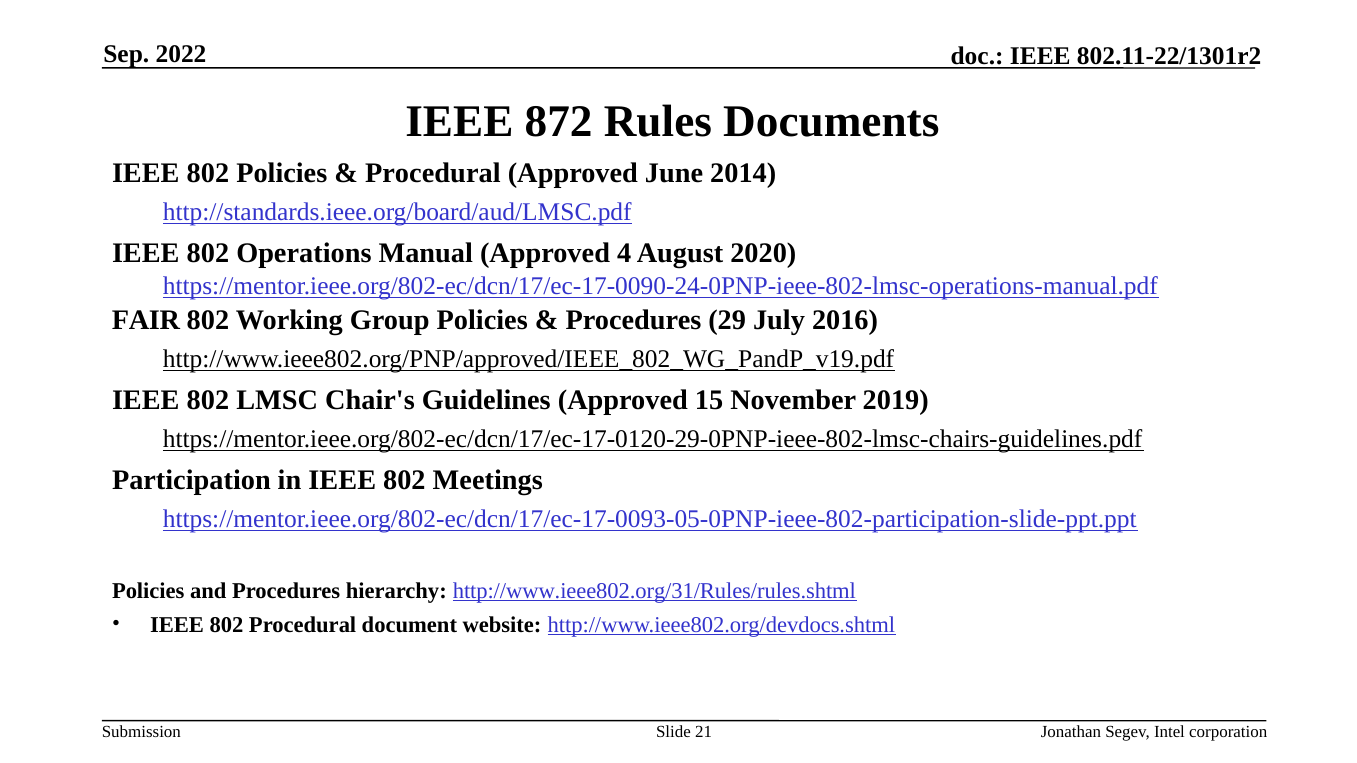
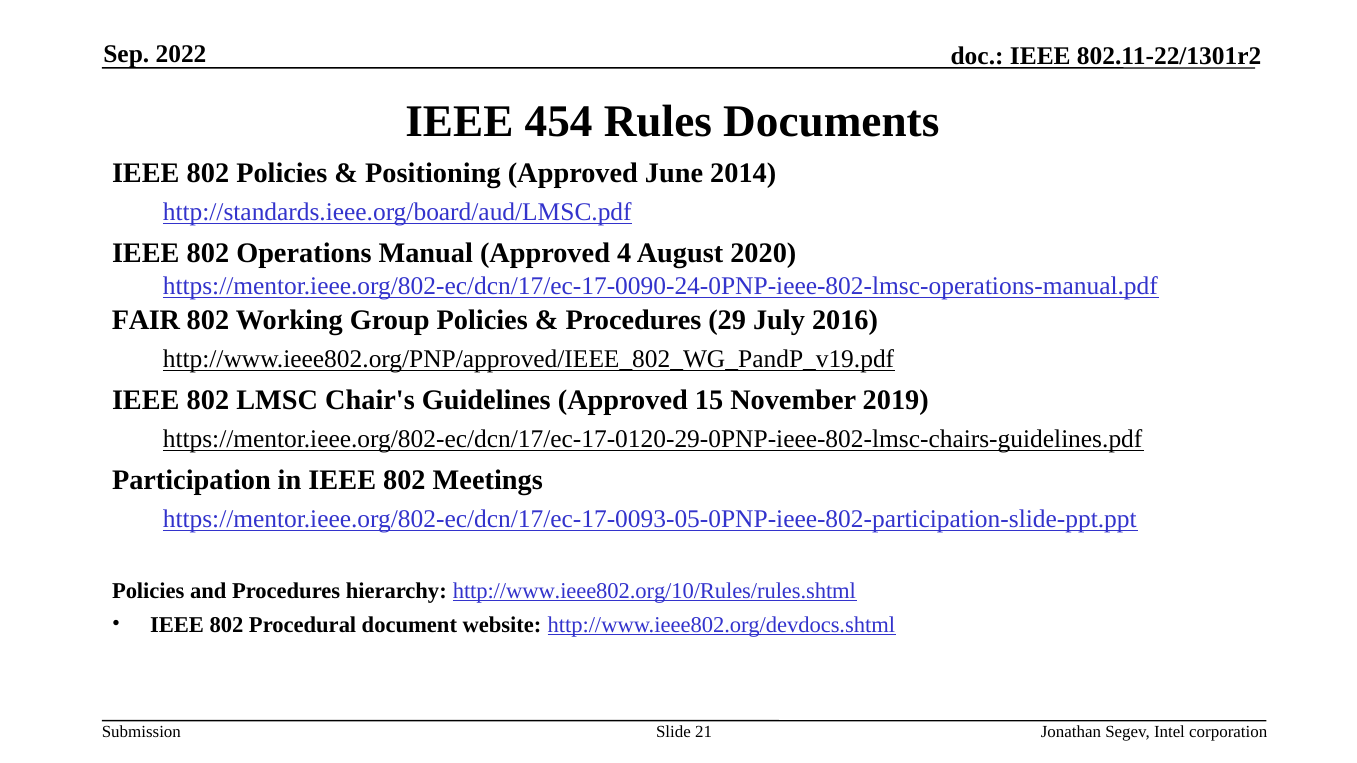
872: 872 -> 454
Procedural at (433, 173): Procedural -> Positioning
http://www.ieee802.org/31/Rules/rules.shtml: http://www.ieee802.org/31/Rules/rules.shtml -> http://www.ieee802.org/10/Rules/rules.shtml
